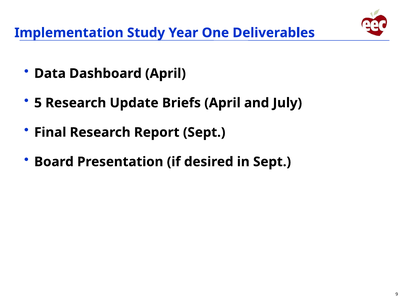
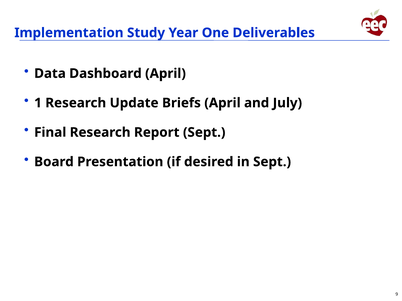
5: 5 -> 1
